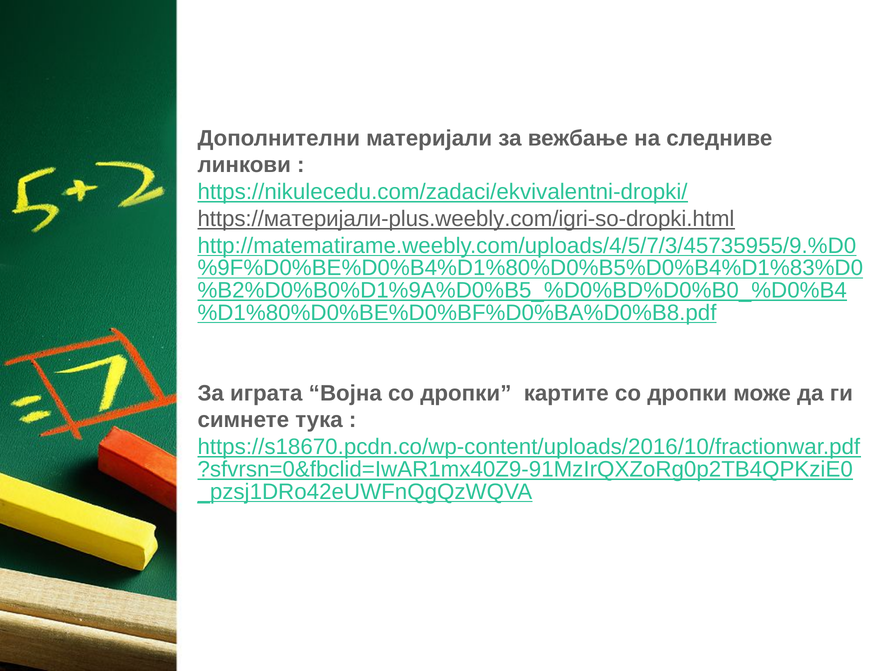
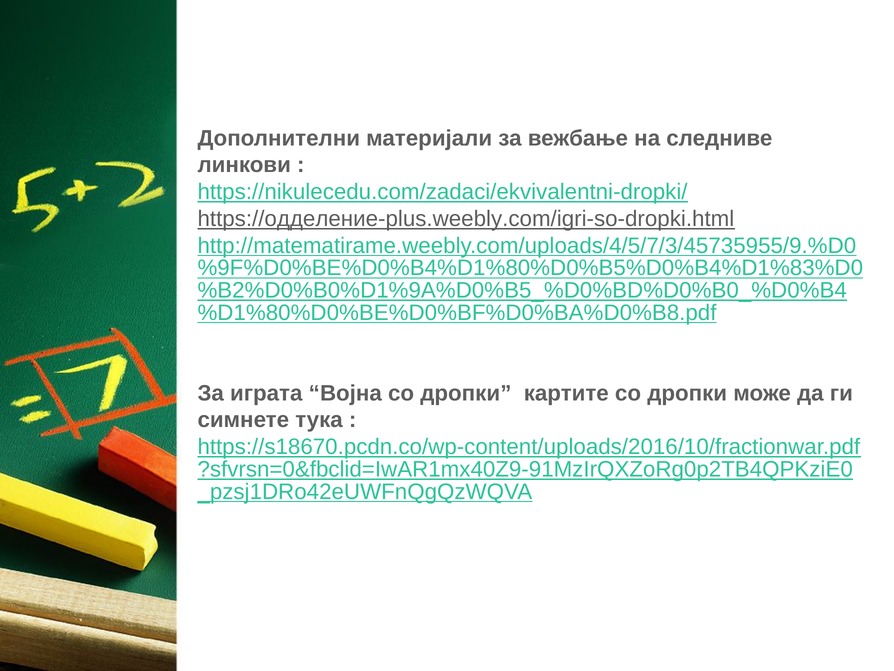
https://материјали-plus.weebly.com/igri-so-dropki.html: https://материјали-plus.weebly.com/igri-so-dropki.html -> https://одделение-plus.weebly.com/igri-so-dropki.html
